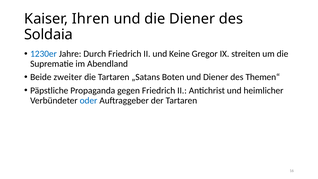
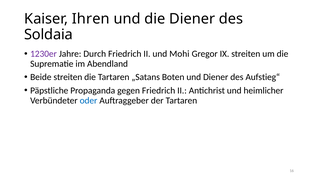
1230er colour: blue -> purple
Keine: Keine -> Mohi
Beide zweiter: zweiter -> streiten
Themen“: Themen“ -> Aufstieg“
